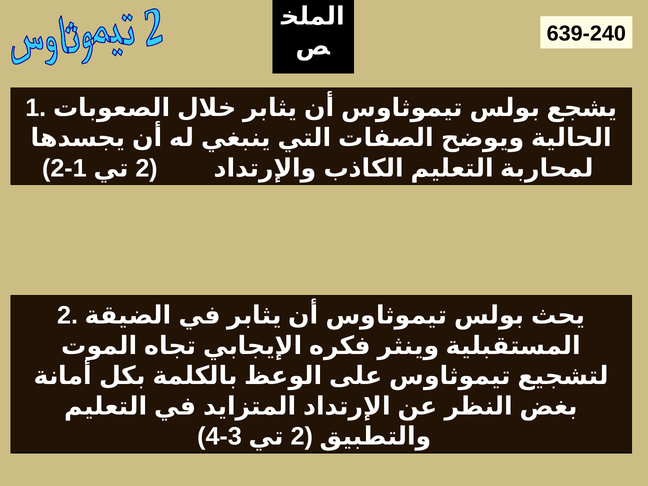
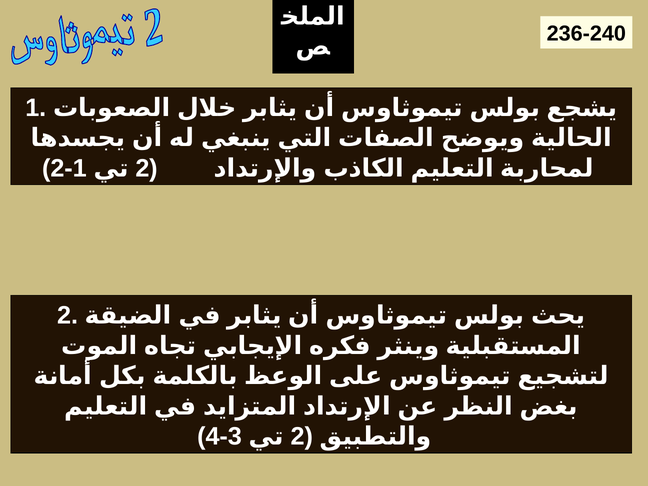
639-240: 639-240 -> 236-240
